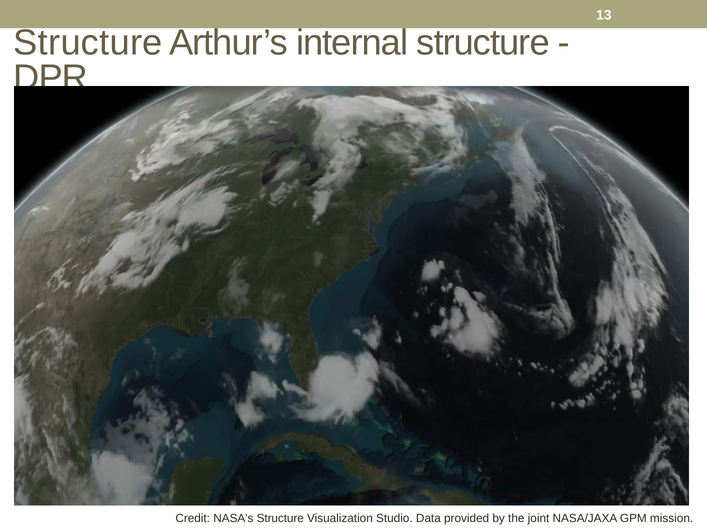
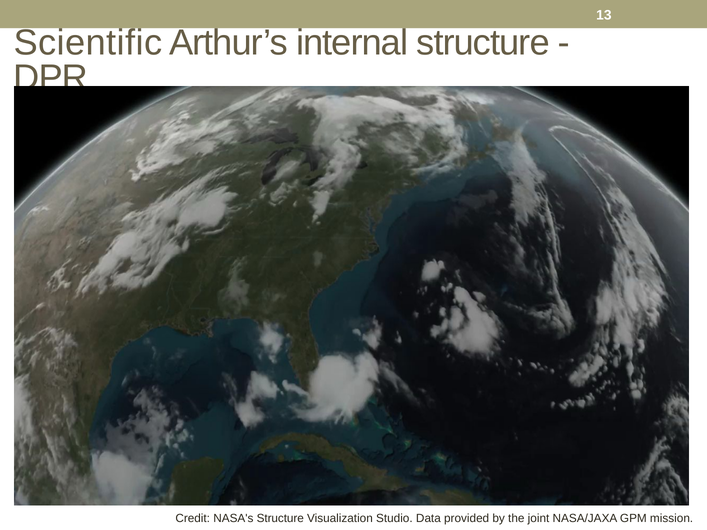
Structure at (88, 43): Structure -> Scientific
